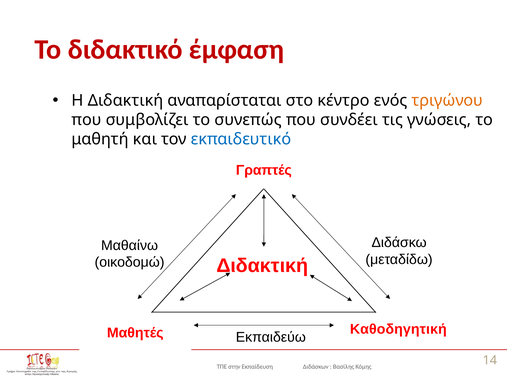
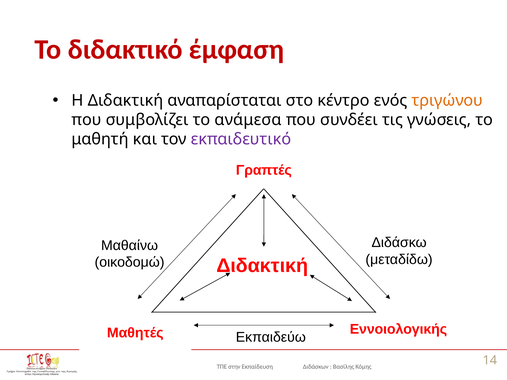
συνεπώς: συνεπώς -> ανάμεσα
εκπαιδευτικό colour: blue -> purple
Καθοδηγητική: Καθοδηγητική -> Εννοιολογικής
